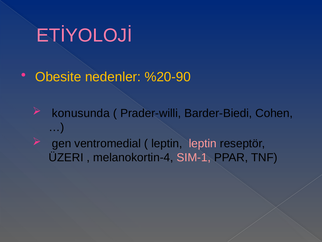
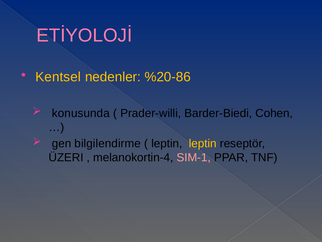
Obesite: Obesite -> Kentsel
%20-90: %20-90 -> %20-86
ventromedial: ventromedial -> bilgilendirme
leptin at (203, 143) colour: pink -> yellow
